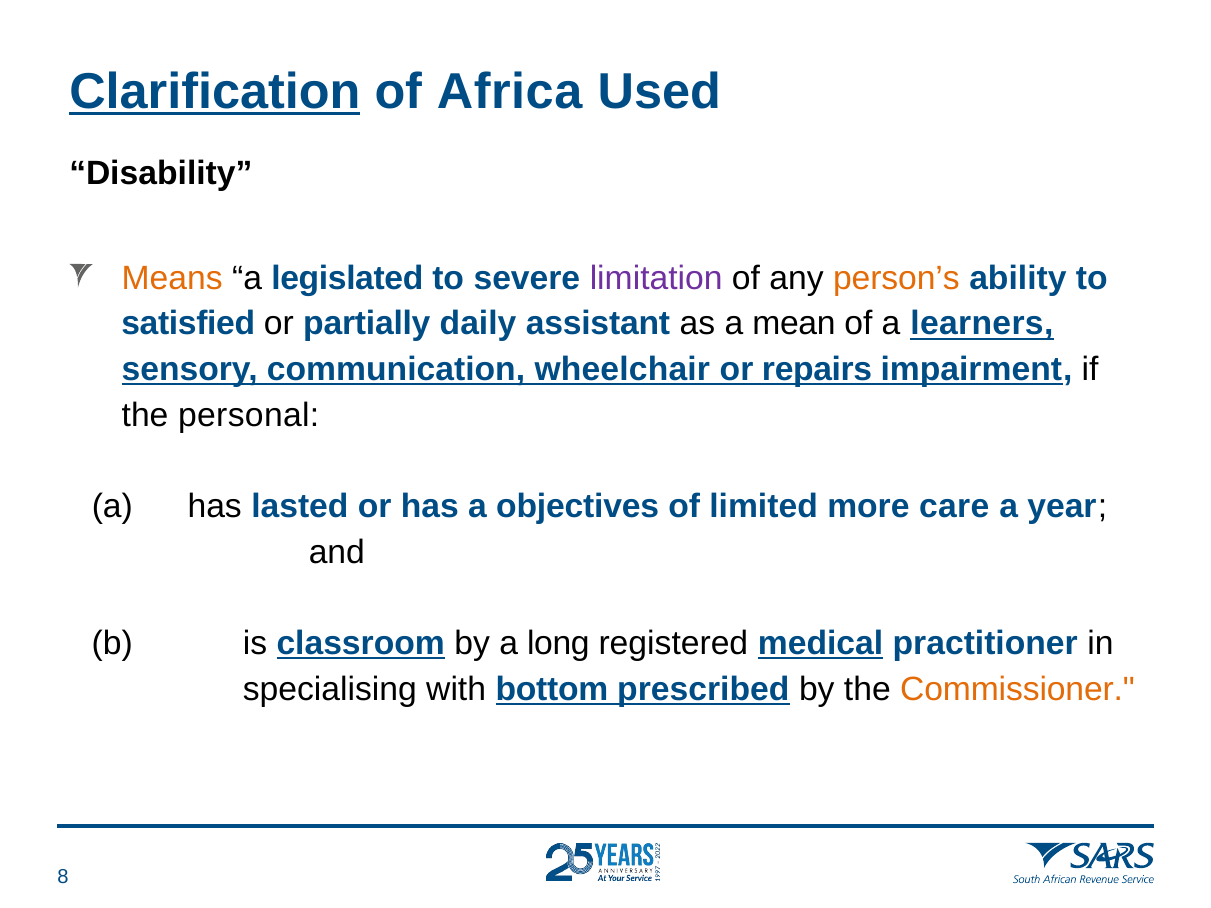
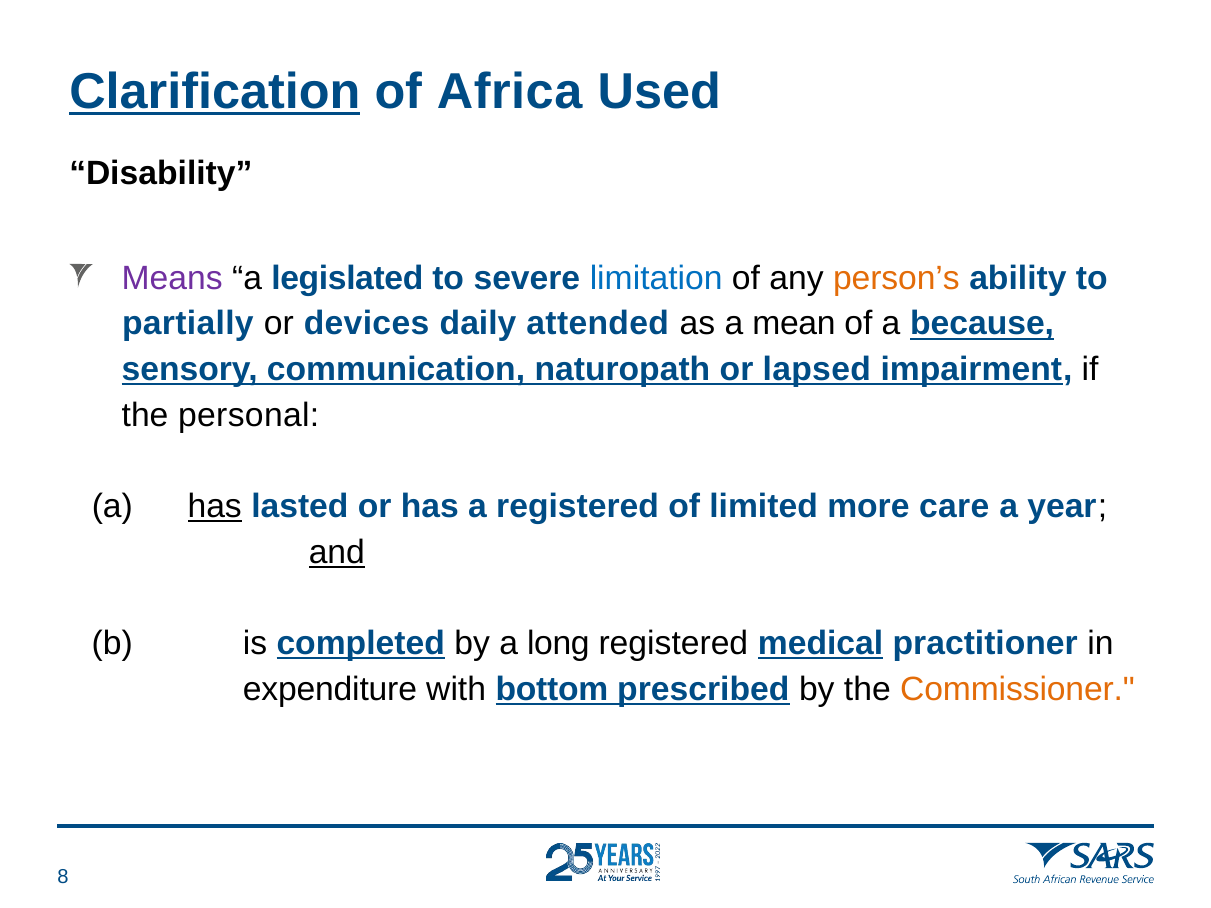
Means colour: orange -> purple
limitation colour: purple -> blue
satisfied: satisfied -> partially
partially: partially -> devices
assistant: assistant -> attended
learners: learners -> because
wheelchair: wheelchair -> naturopath
repairs: repairs -> lapsed
has at (215, 507) underline: none -> present
a objectives: objectives -> registered
and underline: none -> present
classroom: classroom -> completed
specialising: specialising -> expenditure
